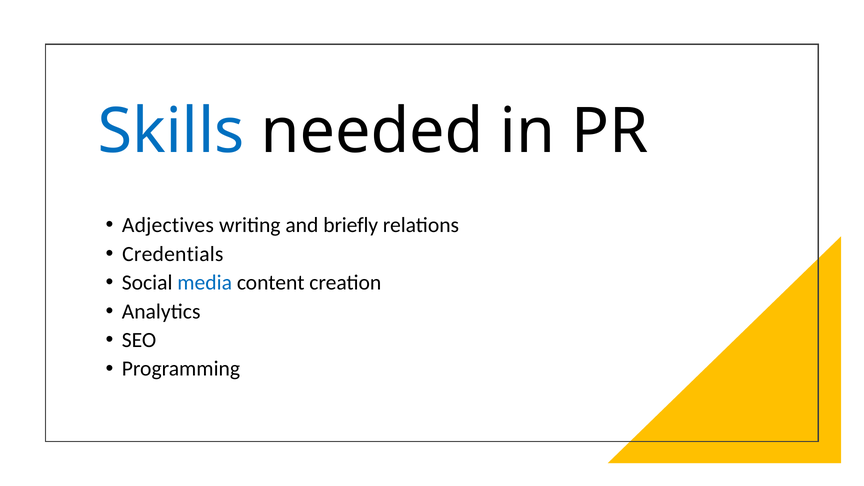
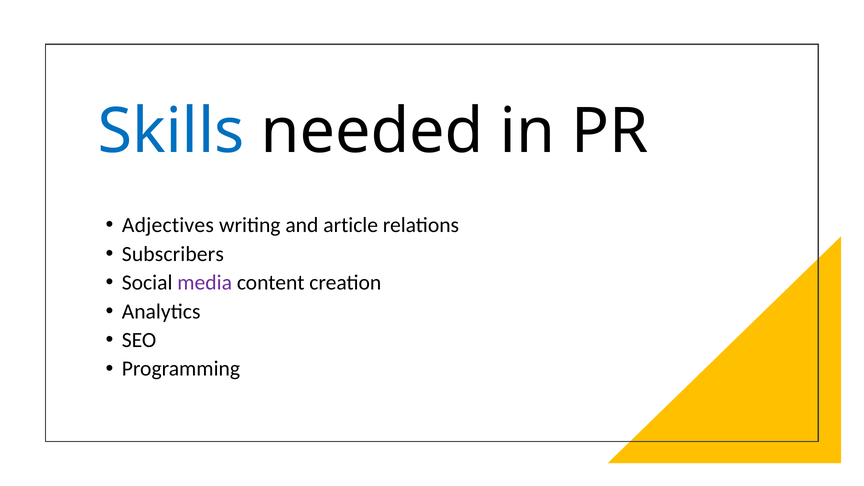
briefly: briefly -> article
Credentials: Credentials -> Subscribers
media colour: blue -> purple
